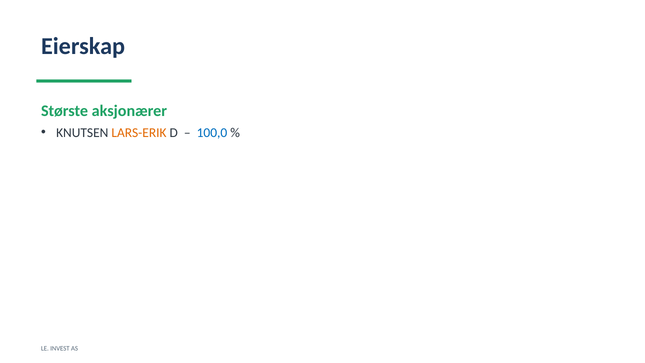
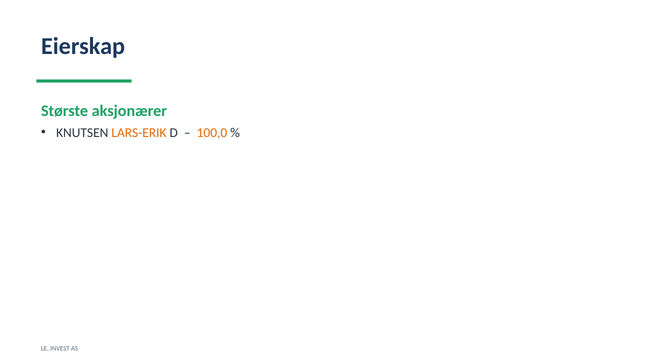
100,0 colour: blue -> orange
